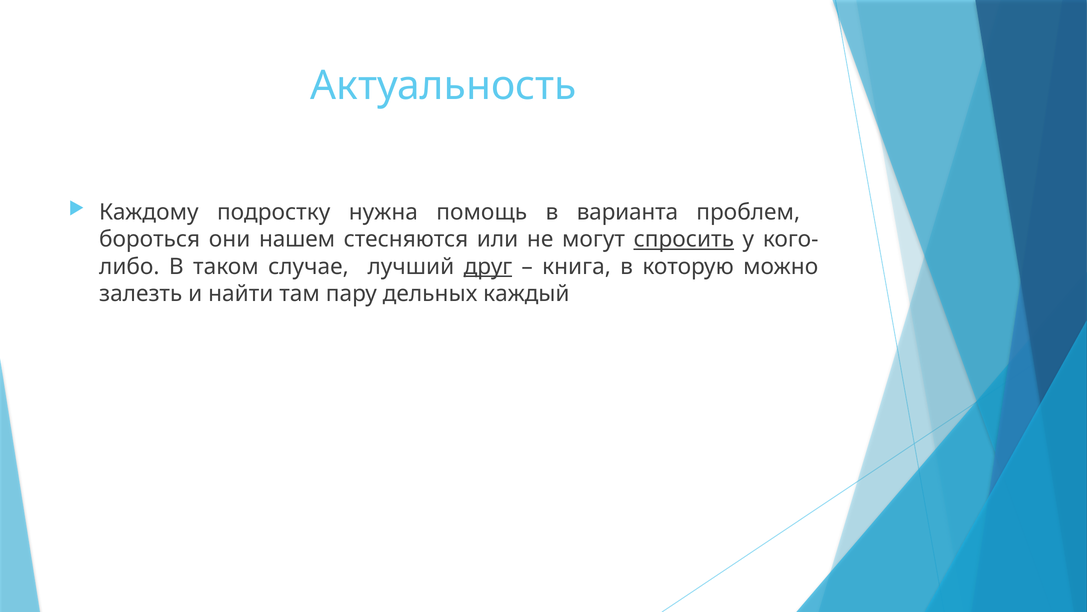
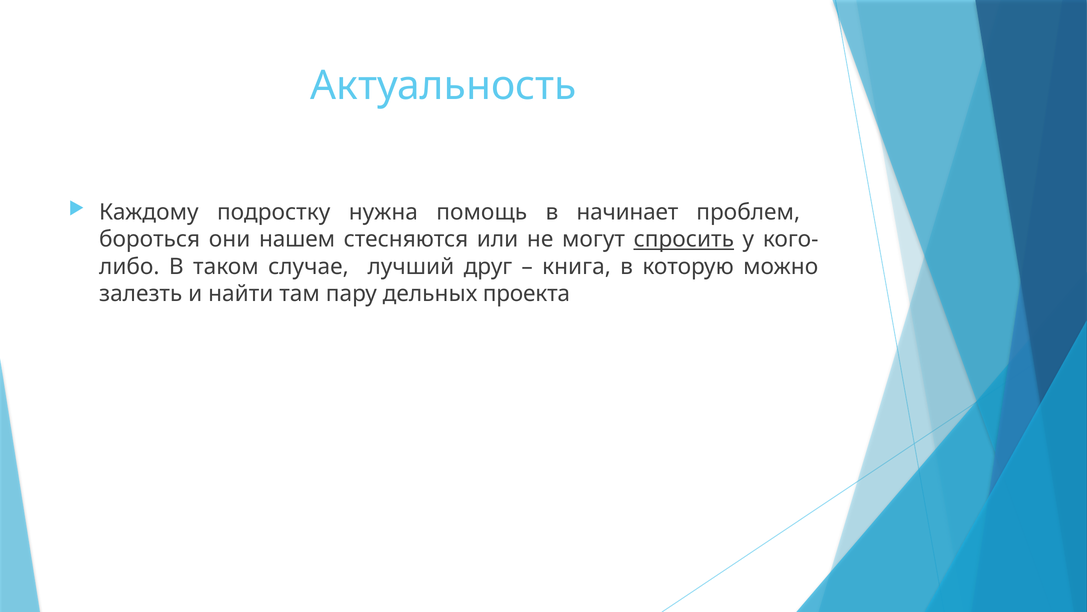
варианта: варианта -> начинает
друг underline: present -> none
каждый: каждый -> проекта
